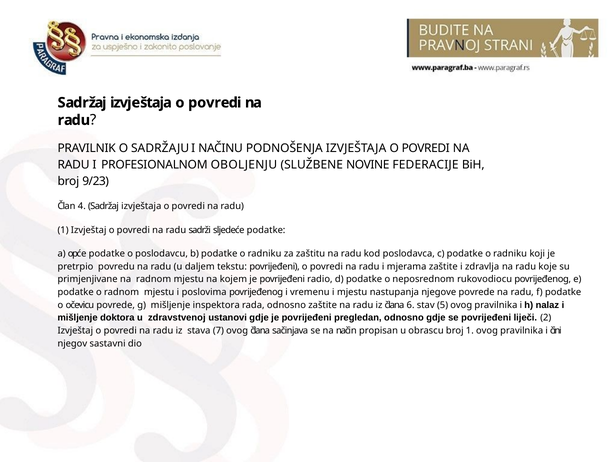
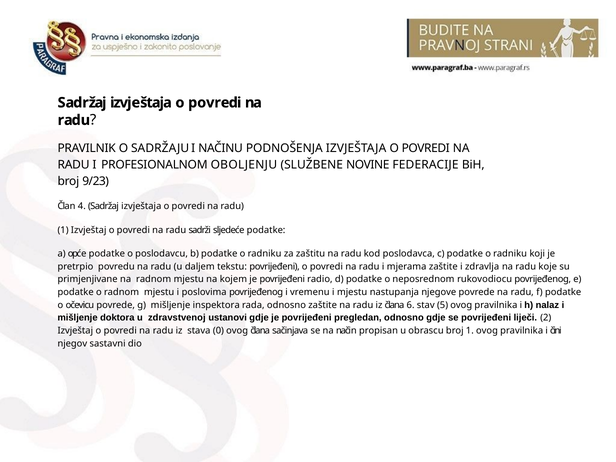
7: 7 -> 0
